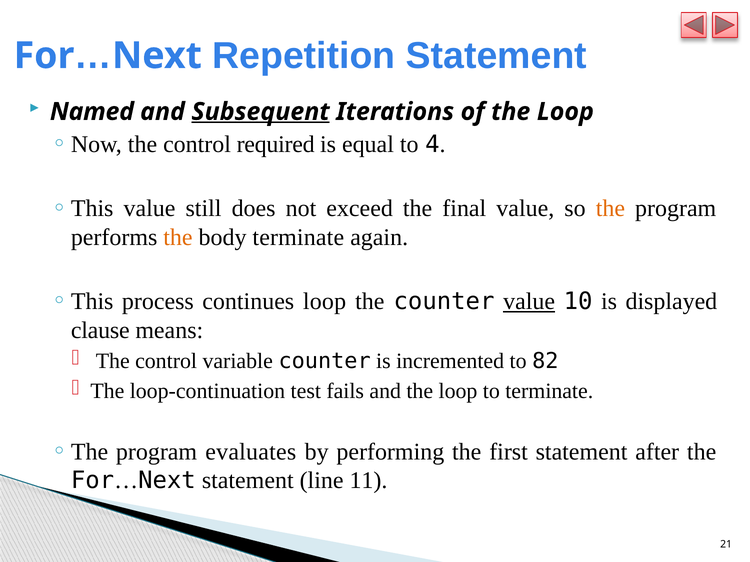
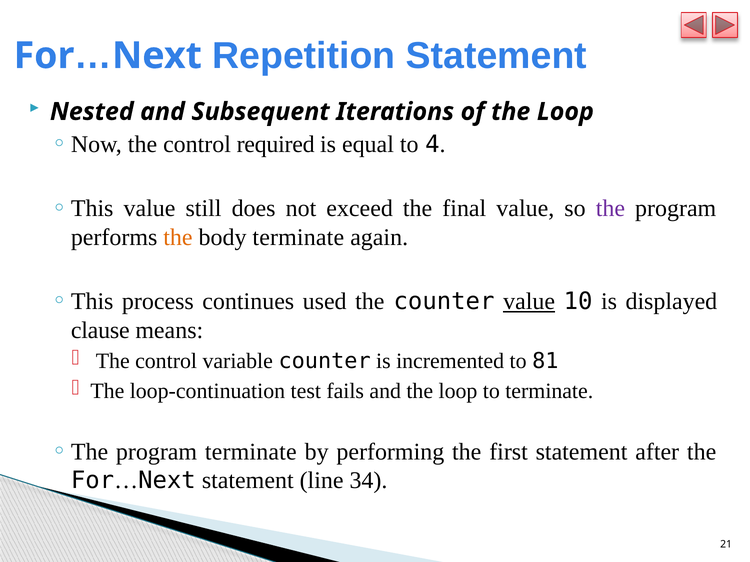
Named: Named -> Nested
Subsequent underline: present -> none
the at (610, 209) colour: orange -> purple
continues loop: loop -> used
82: 82 -> 81
program evaluates: evaluates -> terminate
11: 11 -> 34
